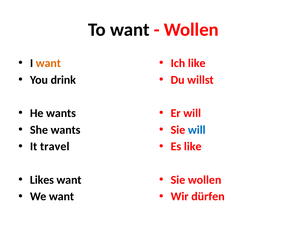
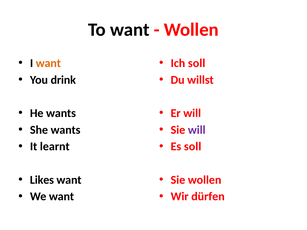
Ich like: like -> soll
will at (197, 130) colour: blue -> purple
travel: travel -> learnt
Es like: like -> soll
